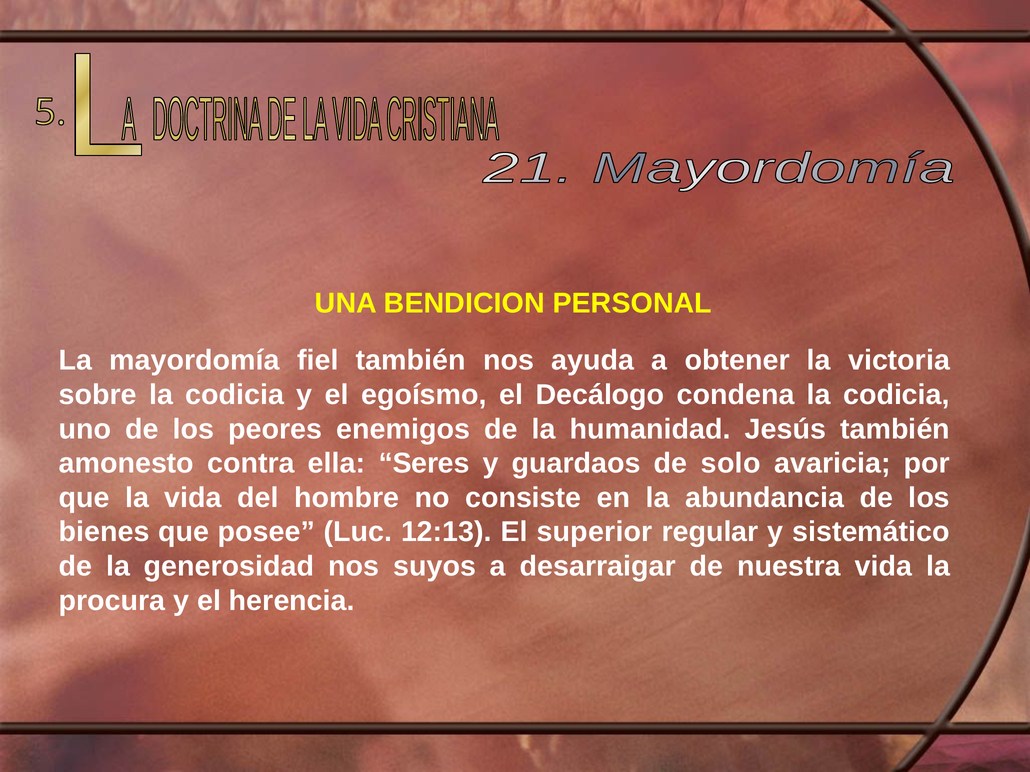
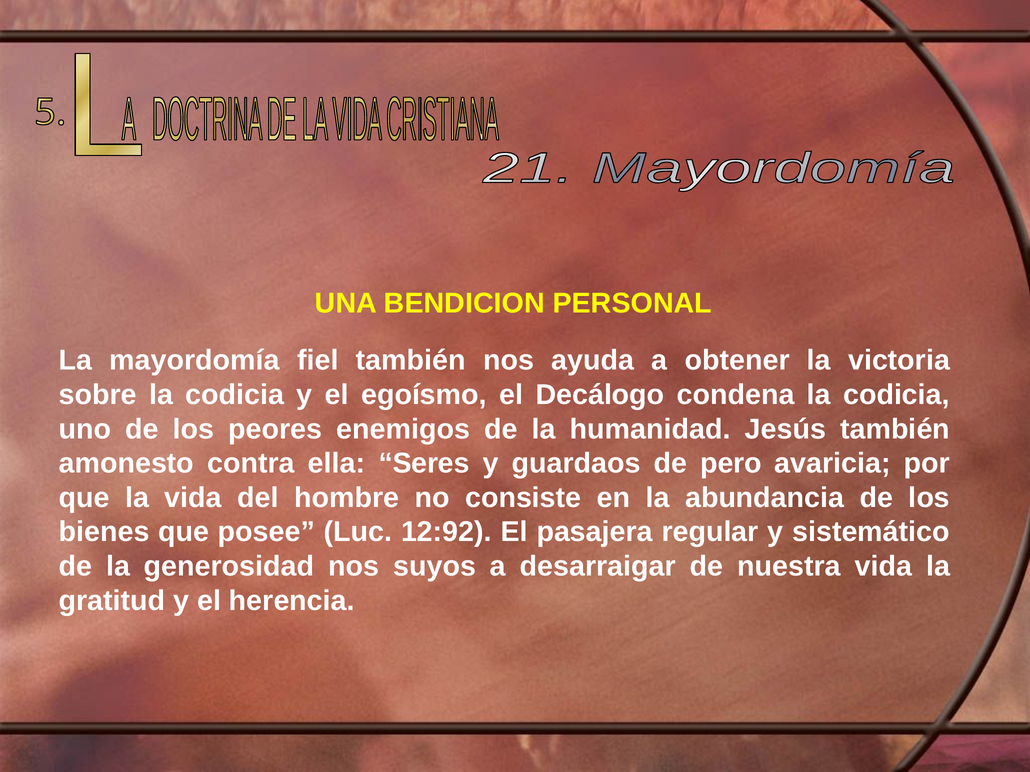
solo: solo -> pero
12:13: 12:13 -> 12:92
superior: superior -> pasajera
procura: procura -> gratitud
